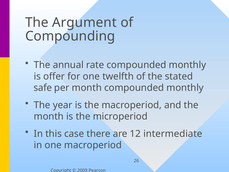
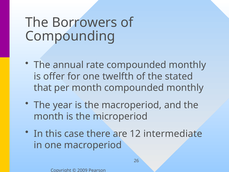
Argument: Argument -> Borrowers
safe: safe -> that
